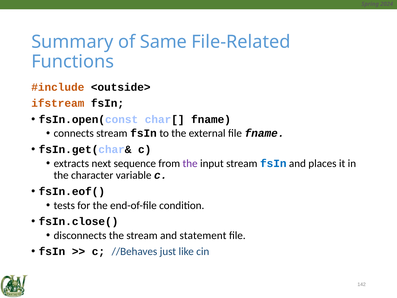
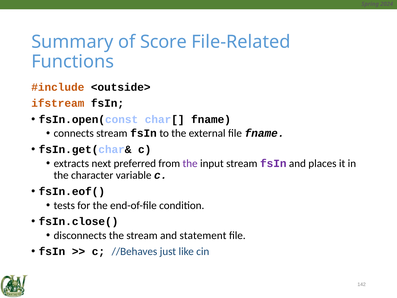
Same: Same -> Score
sequence: sequence -> preferred
fsIn at (273, 163) colour: blue -> purple
